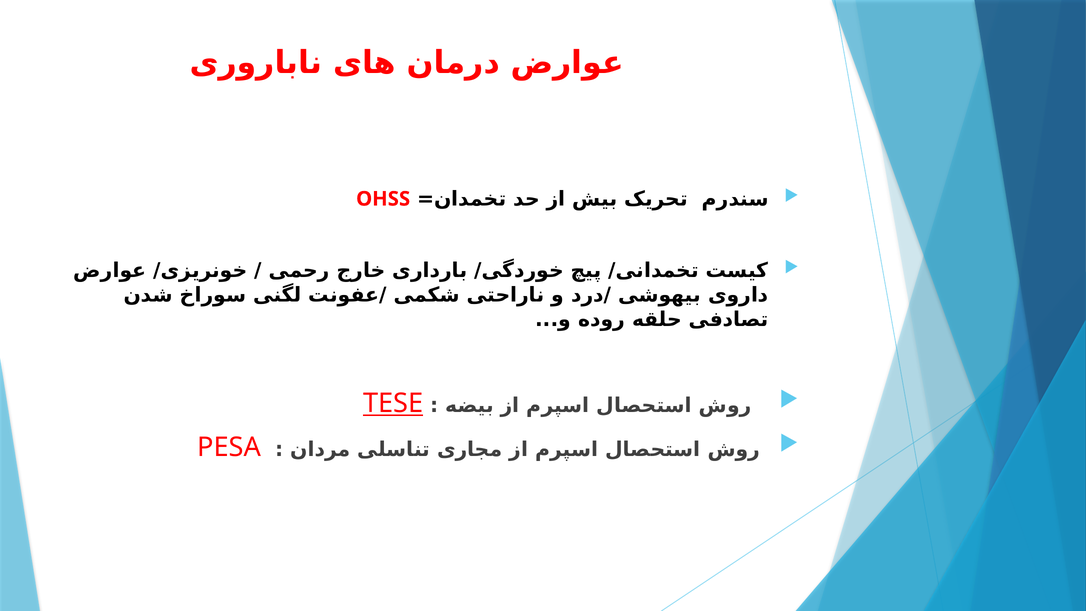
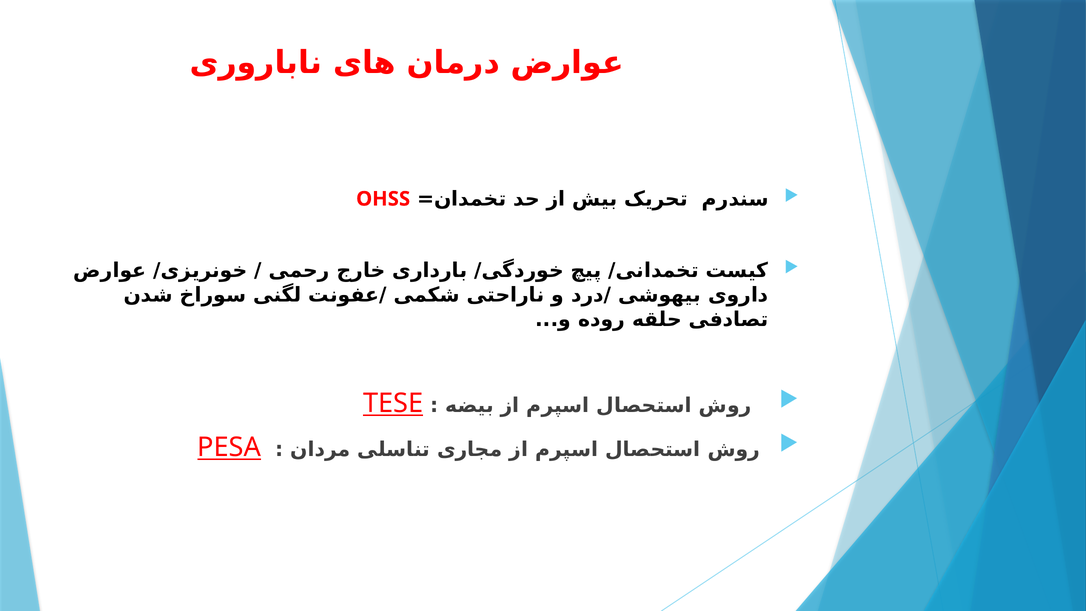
PESA underline: none -> present
